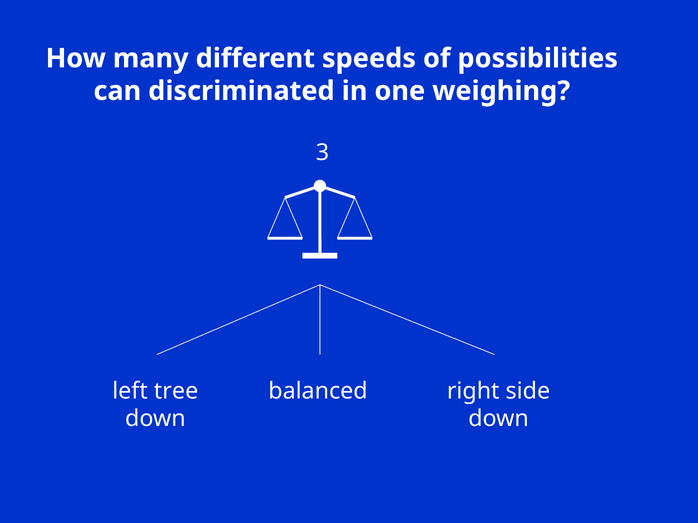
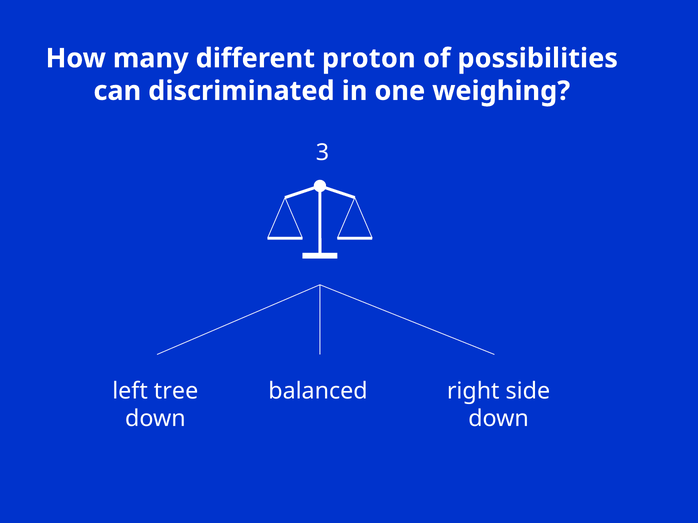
speeds: speeds -> proton
